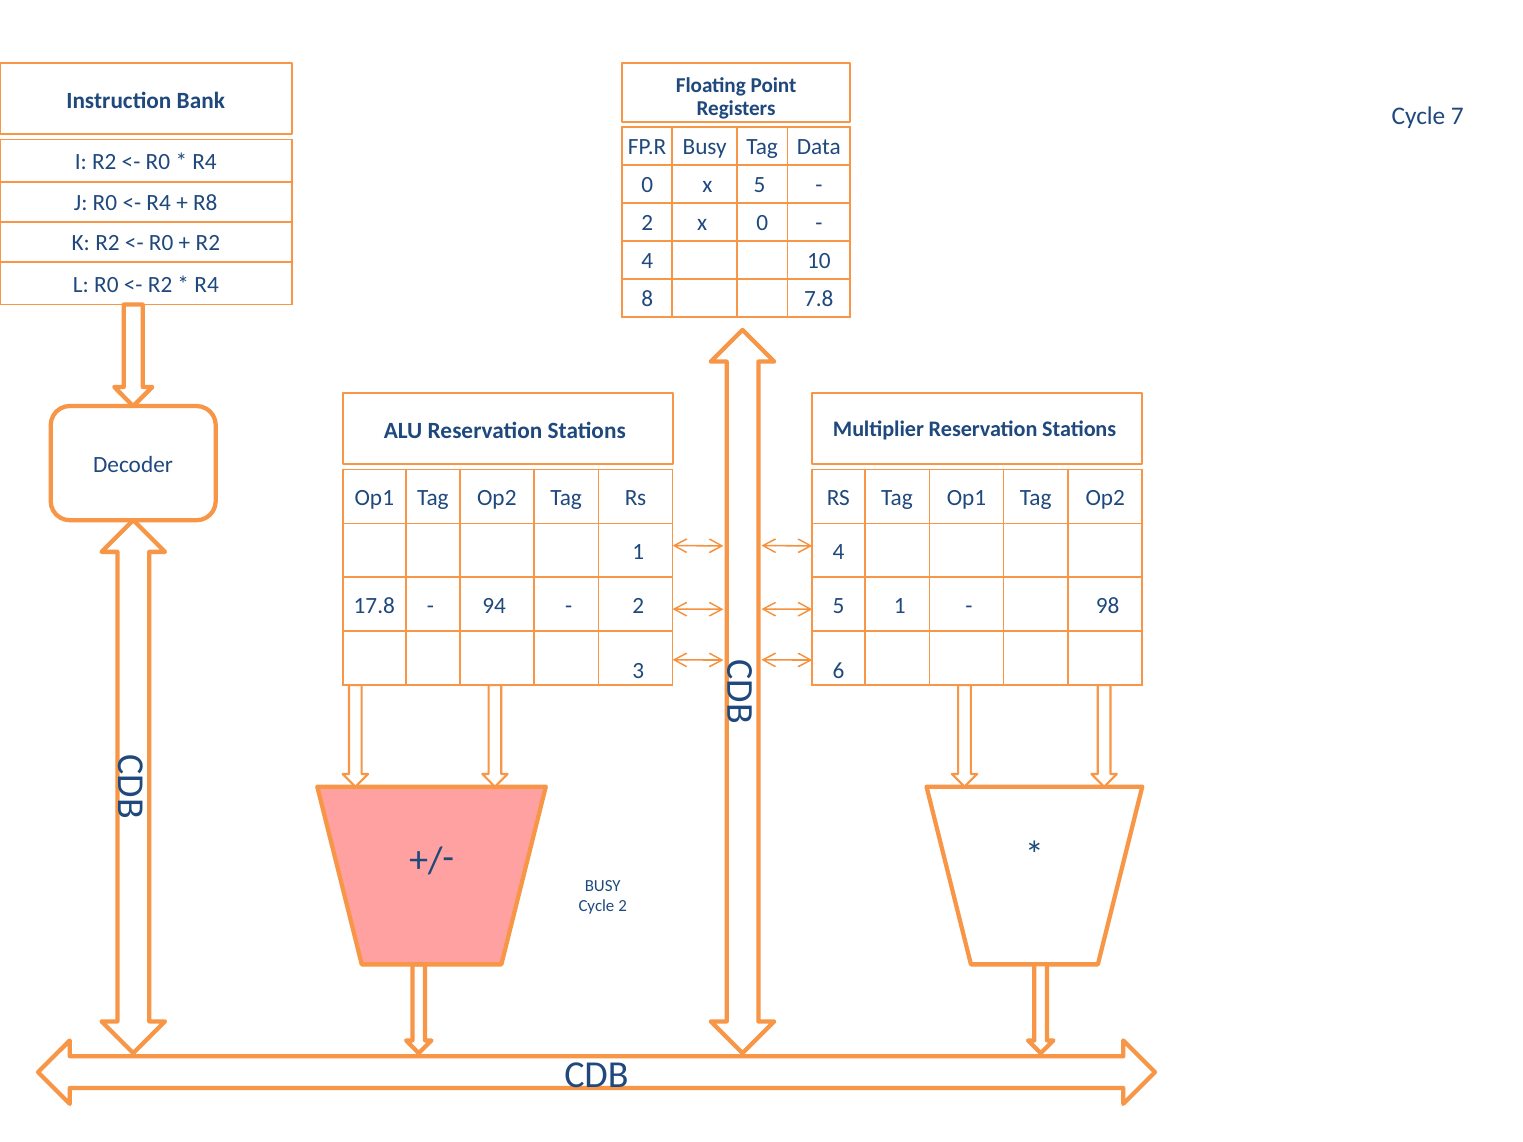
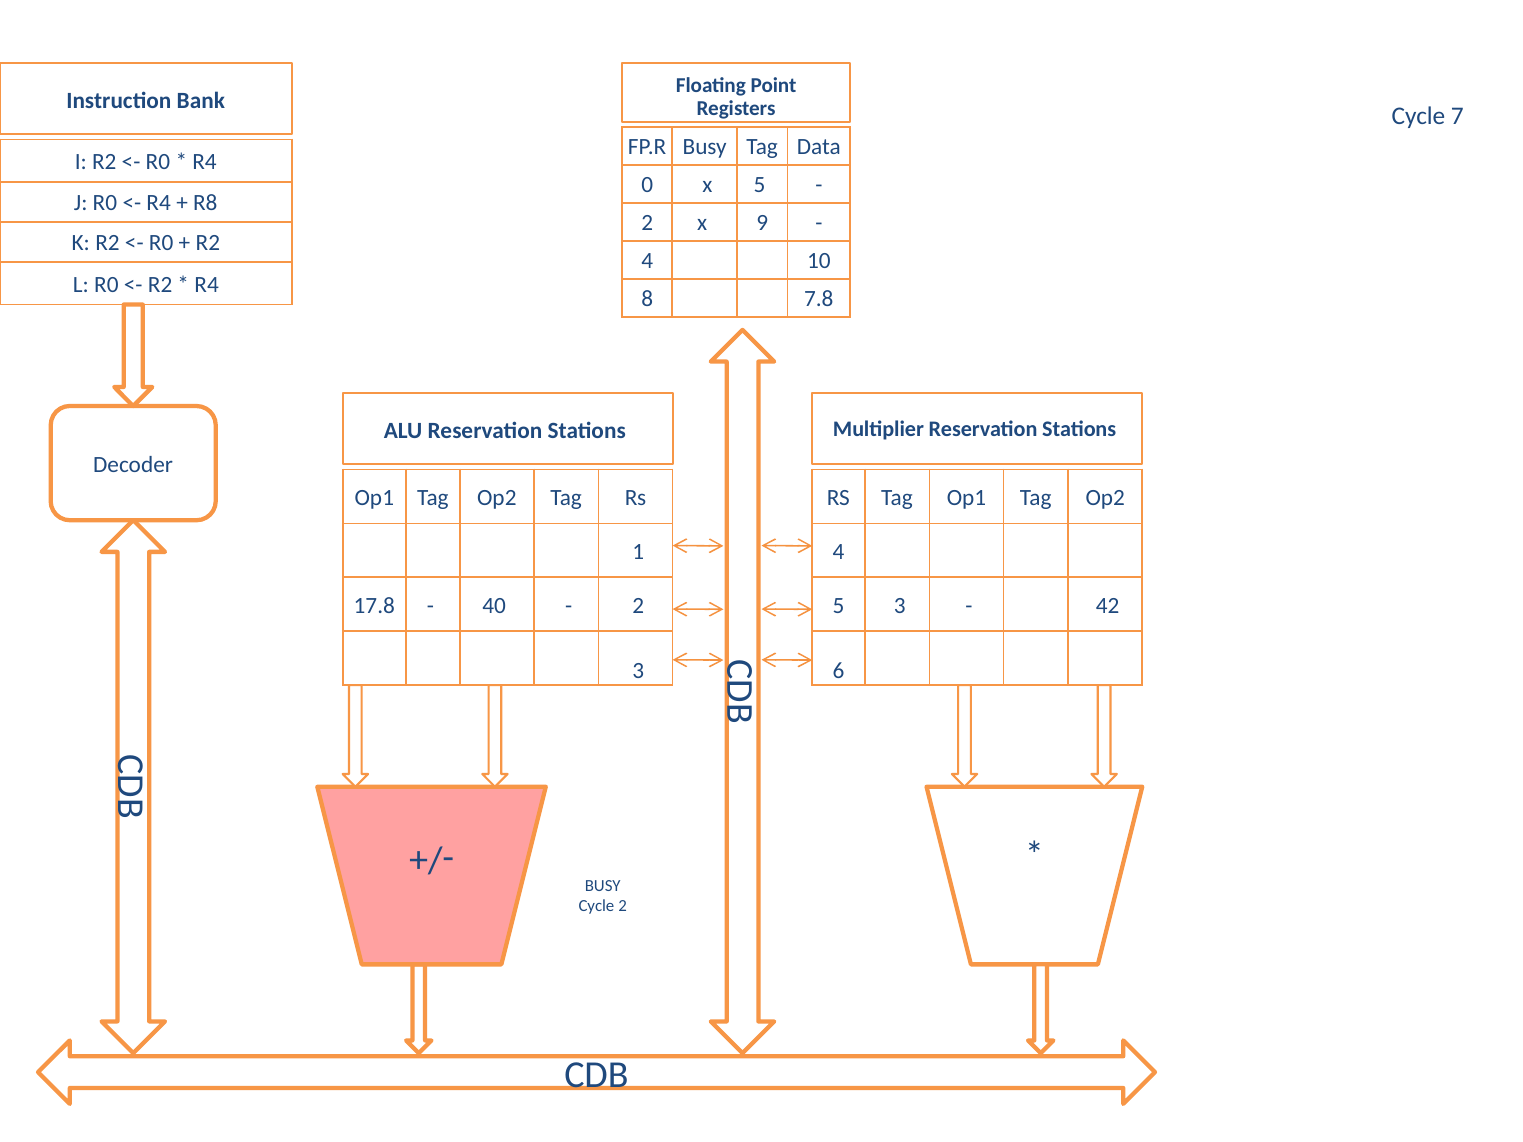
x 0: 0 -> 9
94: 94 -> 40
5 1: 1 -> 3
98: 98 -> 42
